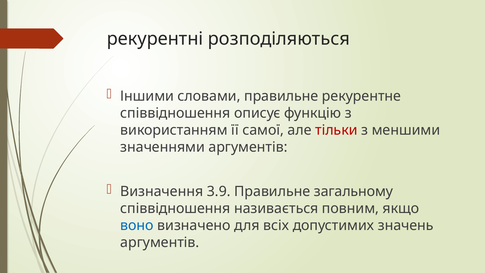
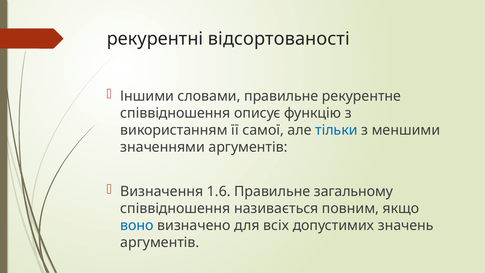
розподіляються: розподіляються -> відсортованості
тільки colour: red -> blue
3.9: 3.9 -> 1.6
